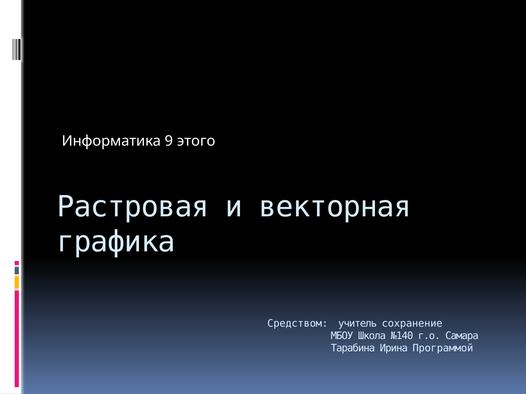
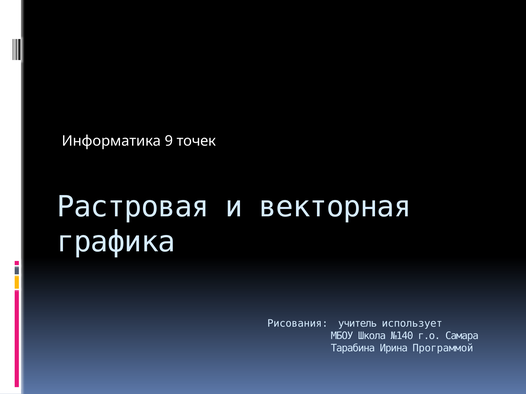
этого: этого -> точек
Средством: Средством -> Рисования
сохранение: сохранение -> использует
